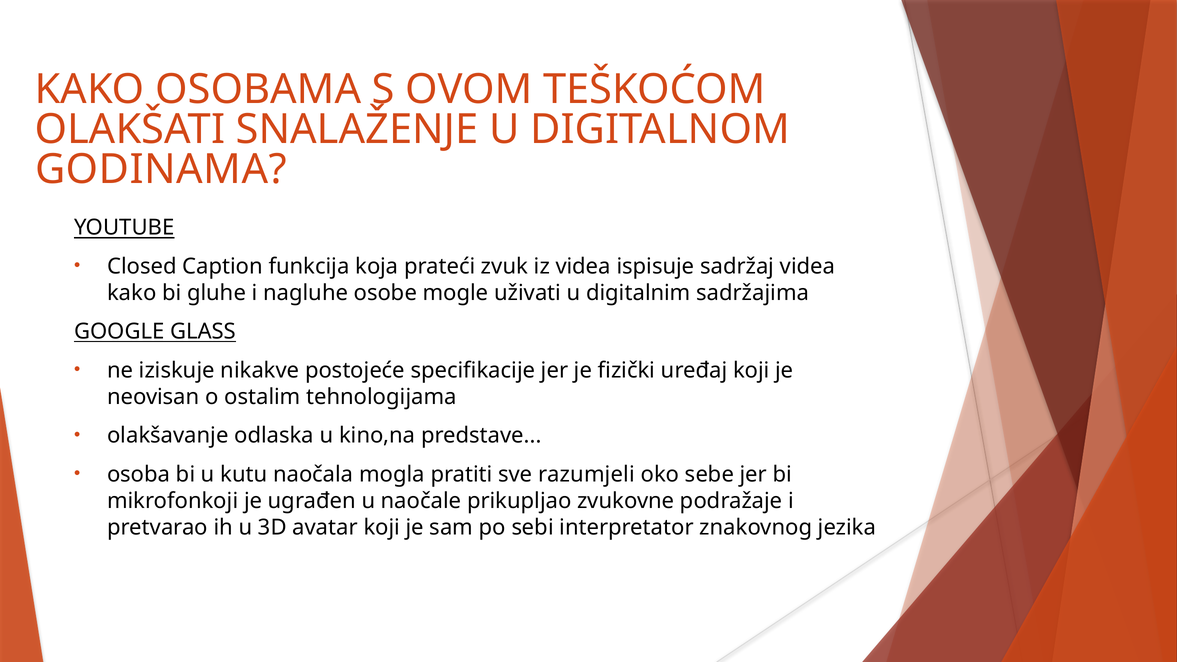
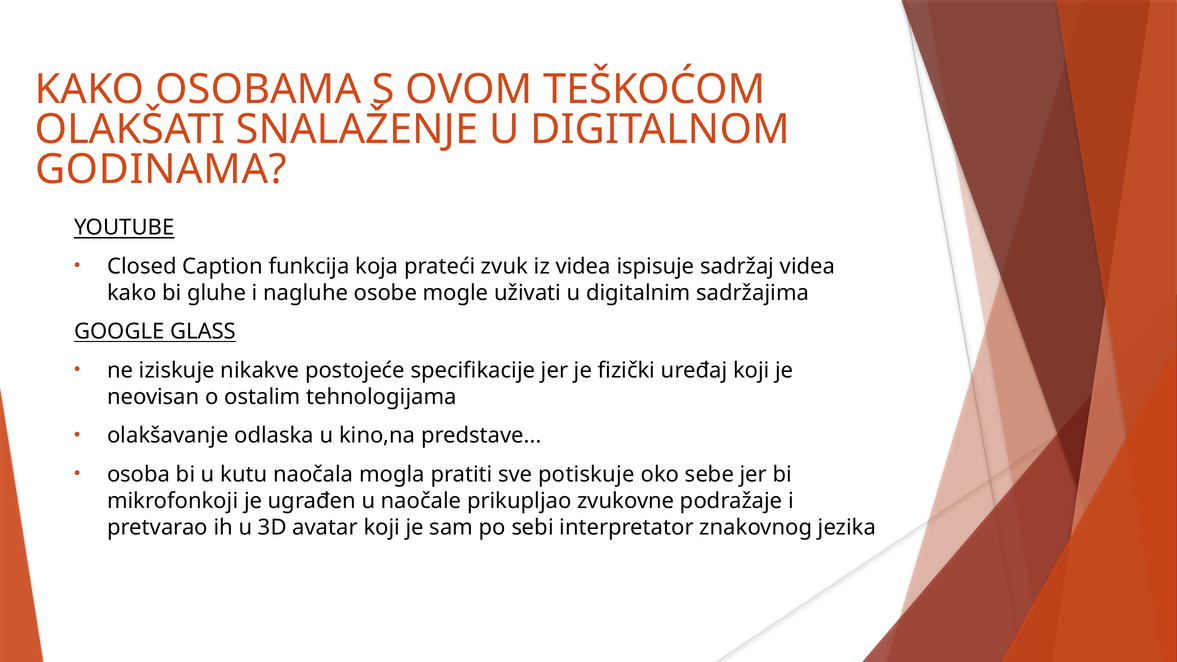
razumjeli: razumjeli -> potiskuje
